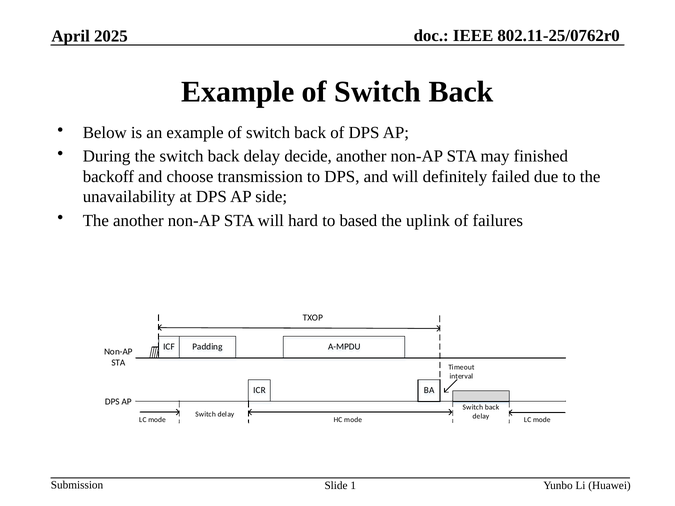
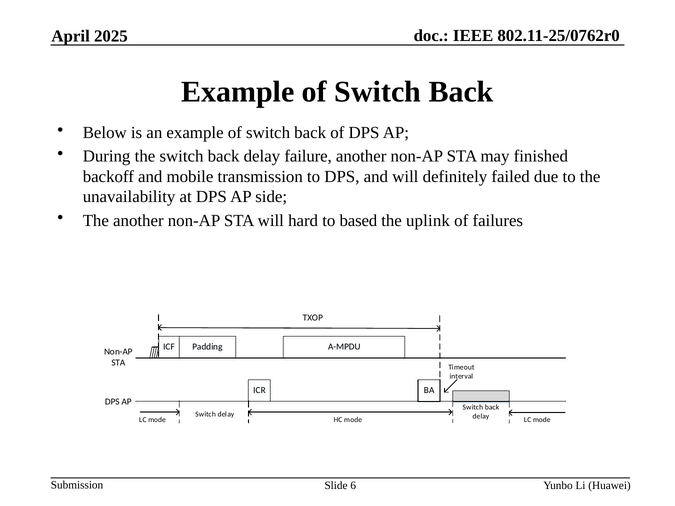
decide: decide -> failure
choose: choose -> mobile
1: 1 -> 6
